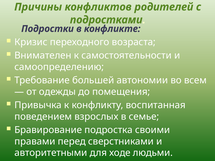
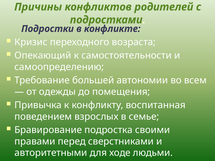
Внимателен: Внимателен -> Опекающий
